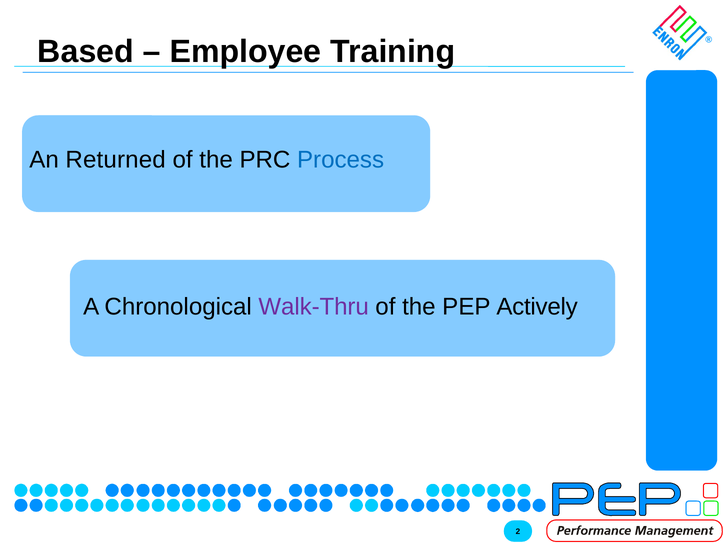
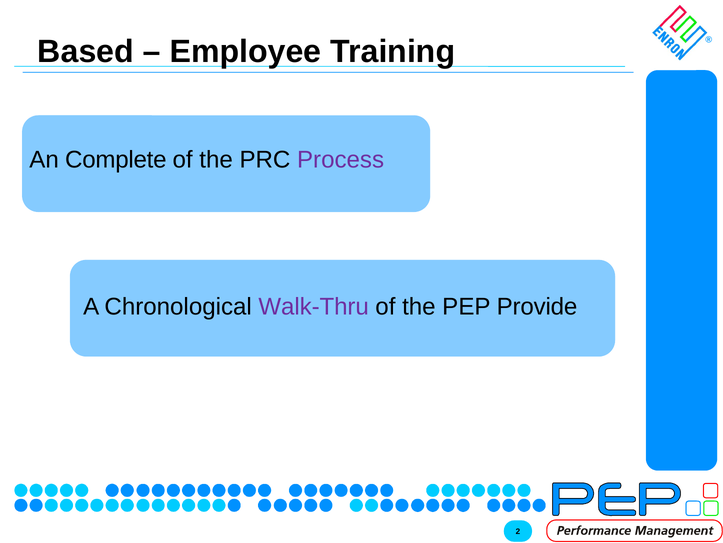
Returned: Returned -> Complete
Process colour: blue -> purple
Actively: Actively -> Provide
